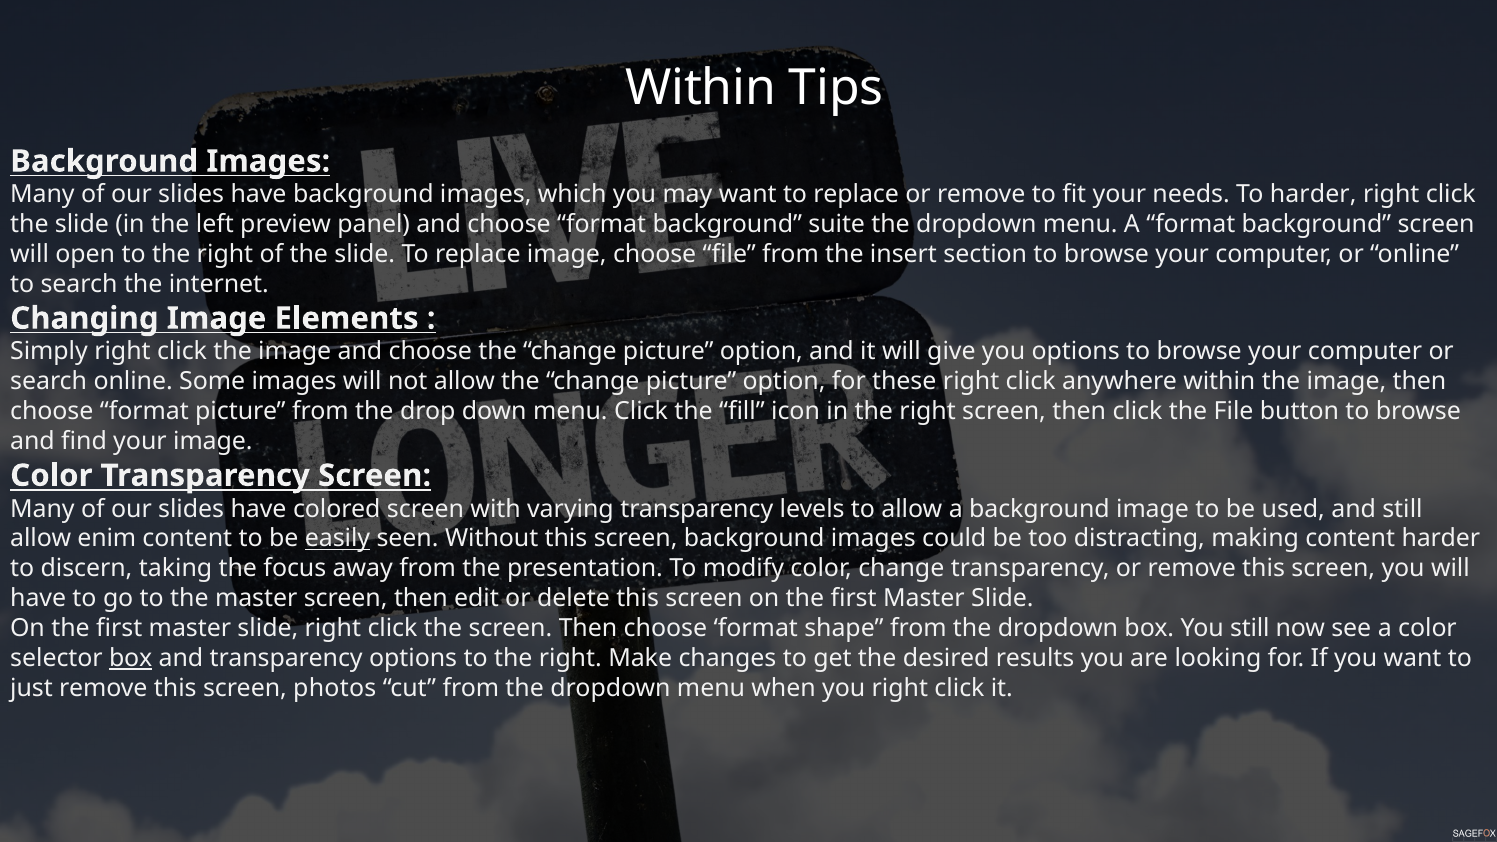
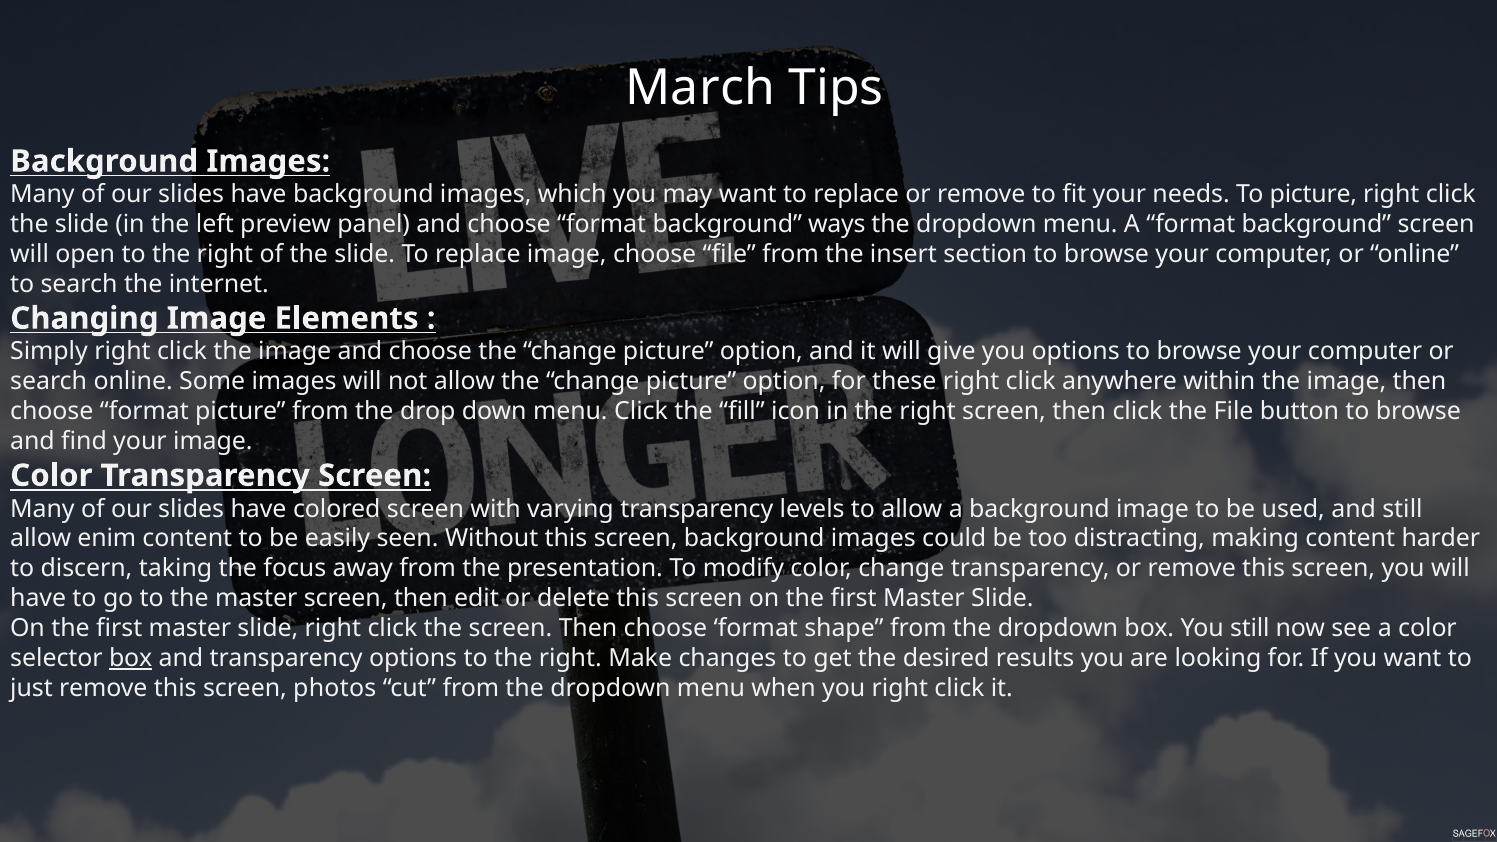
Within at (701, 88): Within -> March
To harder: harder -> picture
suite: suite -> ways
easily underline: present -> none
